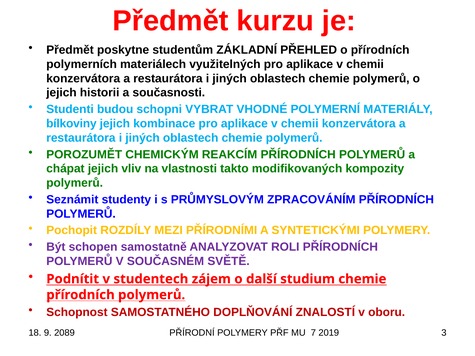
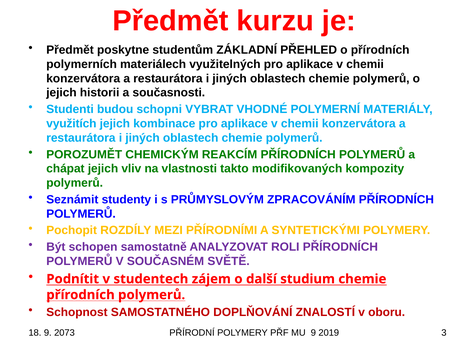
bílkoviny: bílkoviny -> využitích
2089: 2089 -> 2073
MU 7: 7 -> 9
